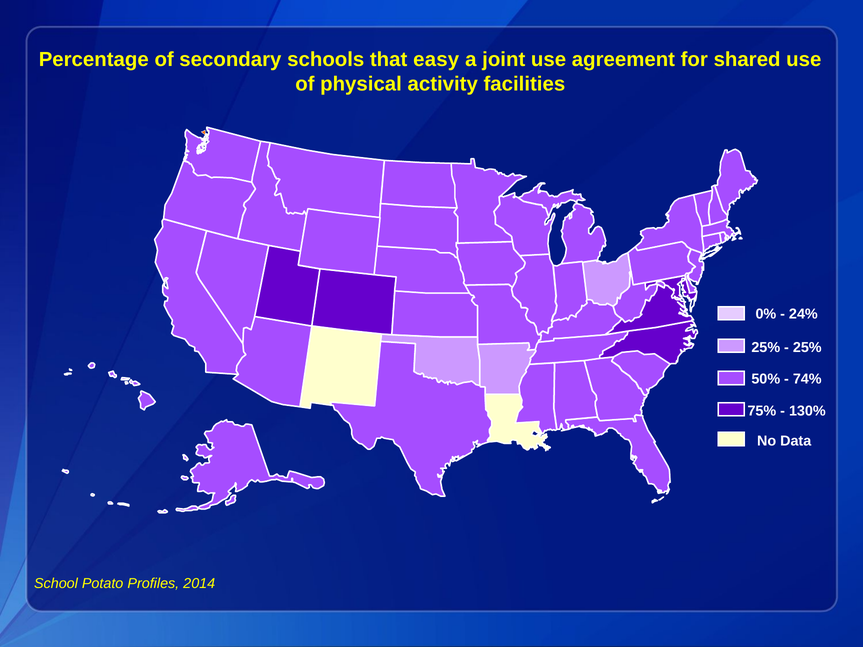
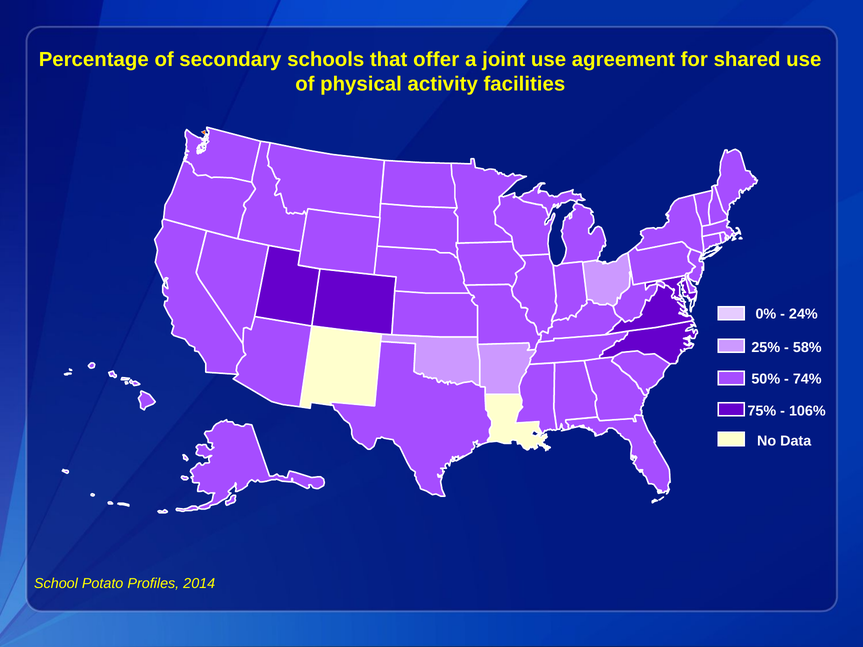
easy: easy -> offer
25% at (807, 348): 25% -> 58%
130%: 130% -> 106%
